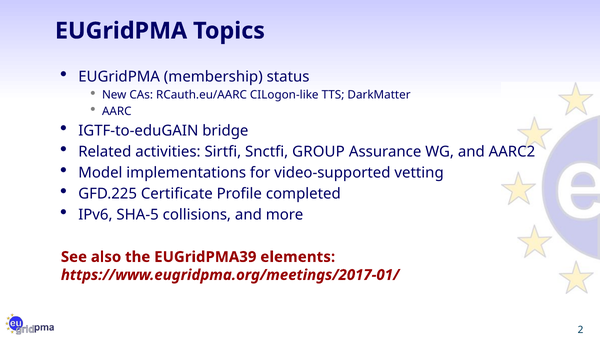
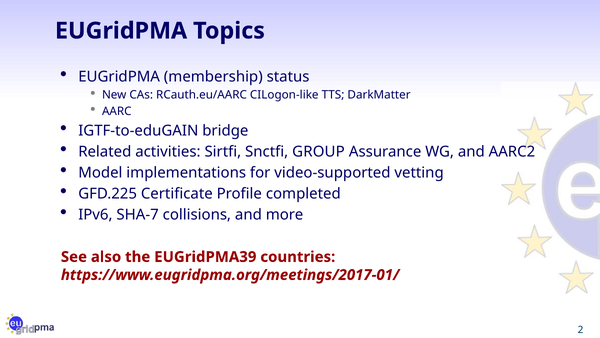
SHA-5: SHA-5 -> SHA-7
elements: elements -> countries
